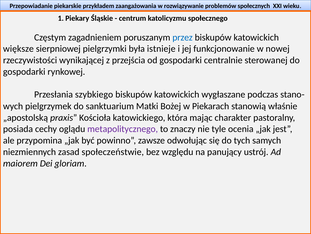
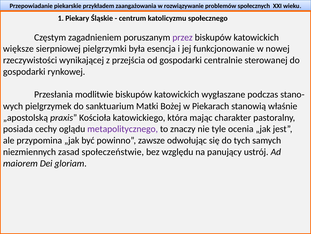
przez colour: blue -> purple
istnieje: istnieje -> esencja
szybkiego: szybkiego -> modlitwie
